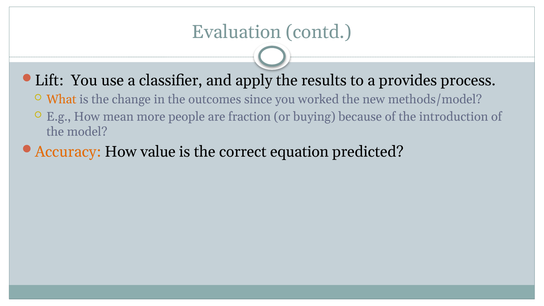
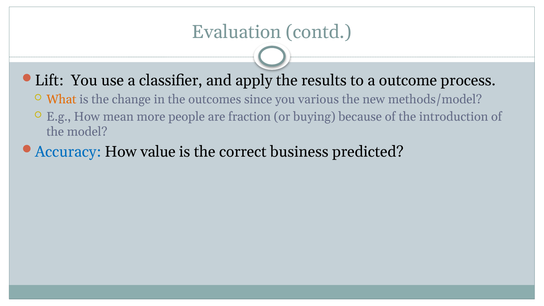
provides: provides -> outcome
worked: worked -> various
Accuracy colour: orange -> blue
equation: equation -> business
